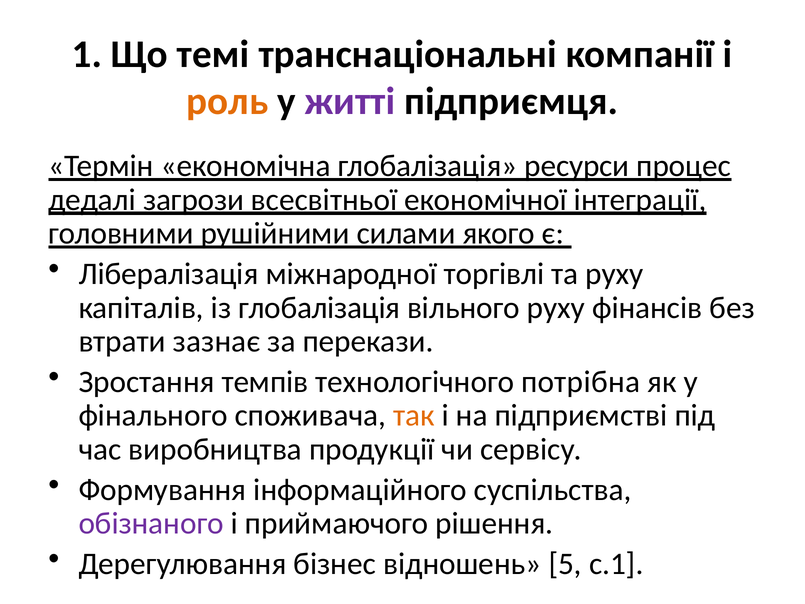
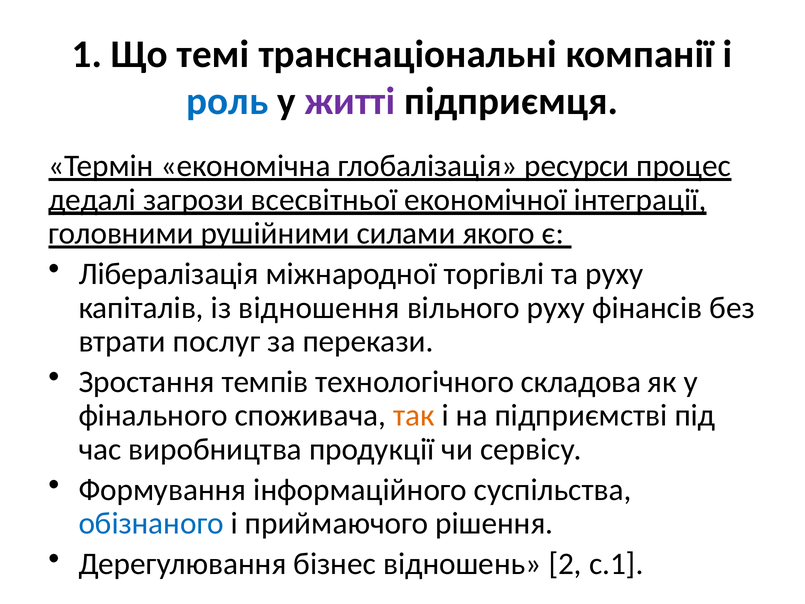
роль colour: orange -> blue
із глобалізація: глобалізація -> відношення
зазнає: зазнає -> послуг
потрібна: потрібна -> складова
обізнаного colour: purple -> blue
5: 5 -> 2
